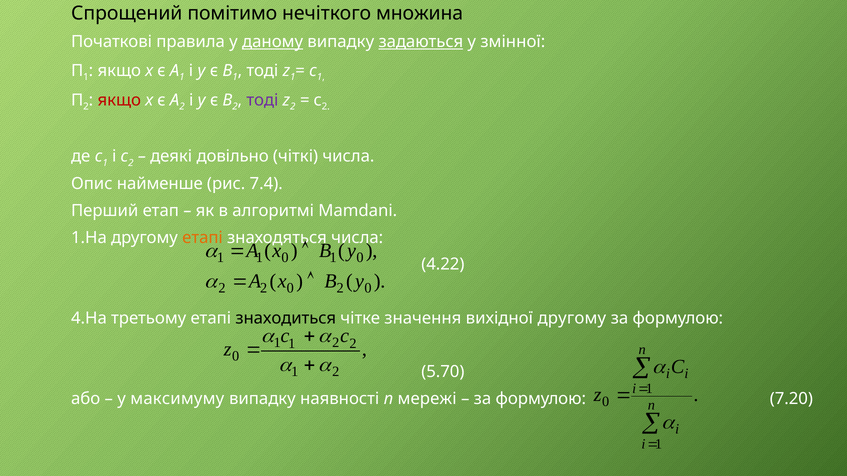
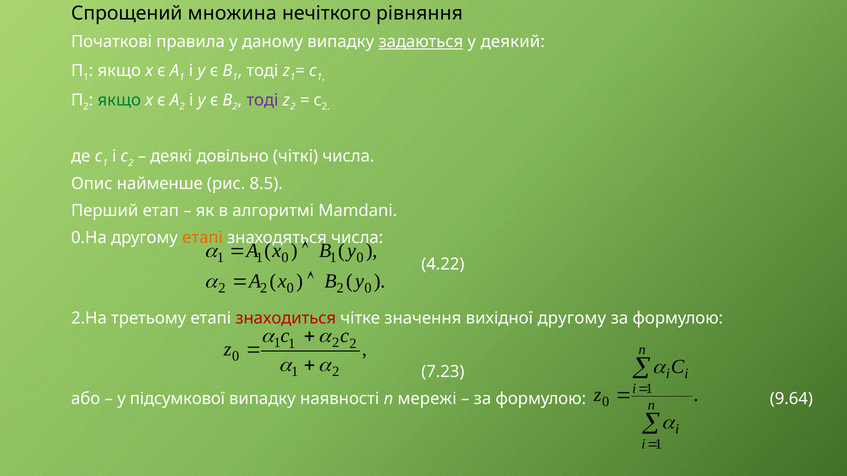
помітимо: помітимо -> множина
множина: множина -> рівняння
даному underline: present -> none
змінної: змінної -> деякий
якщо at (119, 100) colour: red -> green
7.4: 7.4 -> 8.5
1.На: 1.На -> 0.На
4.На: 4.На -> 2.На
знаходиться colour: black -> red
5.70: 5.70 -> 7.23
максимуму: максимуму -> підсумкової
7.20: 7.20 -> 9.64
